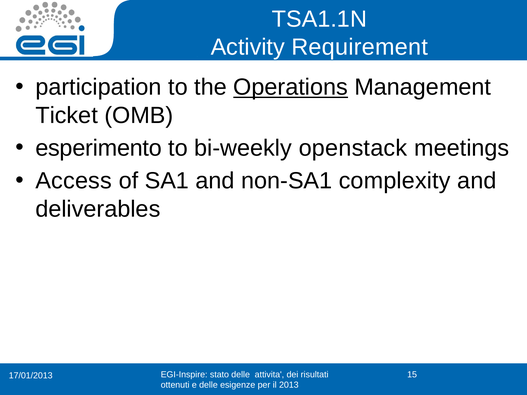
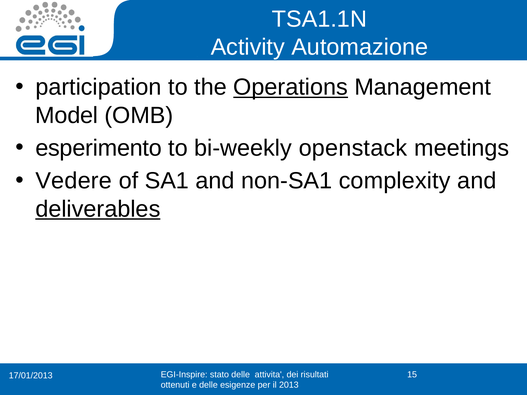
Requirement: Requirement -> Automazione
Ticket: Ticket -> Model
Access: Access -> Vedere
deliverables underline: none -> present
